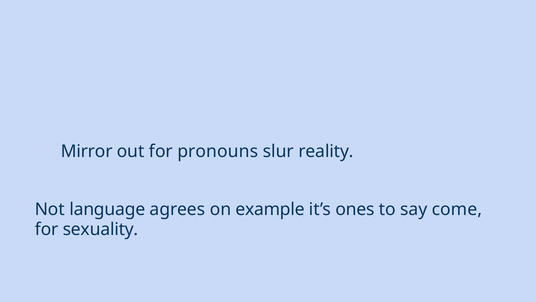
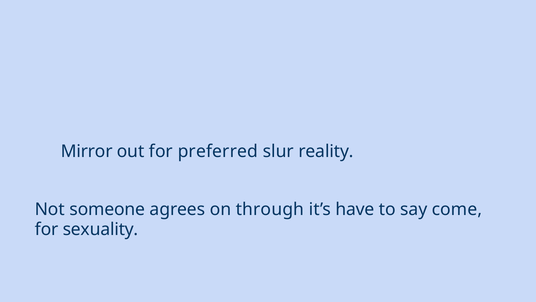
pronouns: pronouns -> preferred
language: language -> someone
example: example -> through
ones: ones -> have
